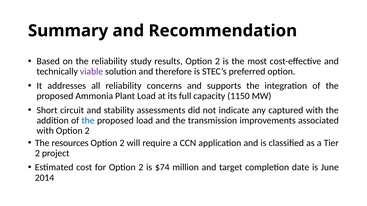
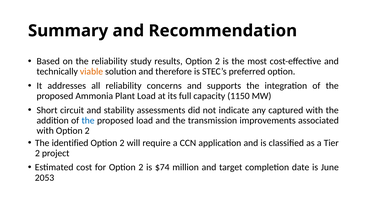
viable colour: purple -> orange
resources: resources -> identified
2014: 2014 -> 2053
